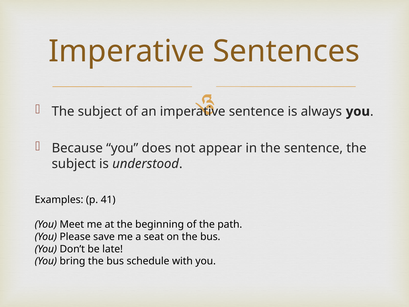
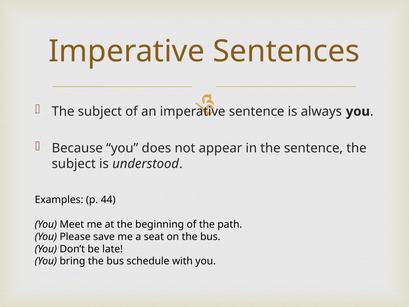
41: 41 -> 44
